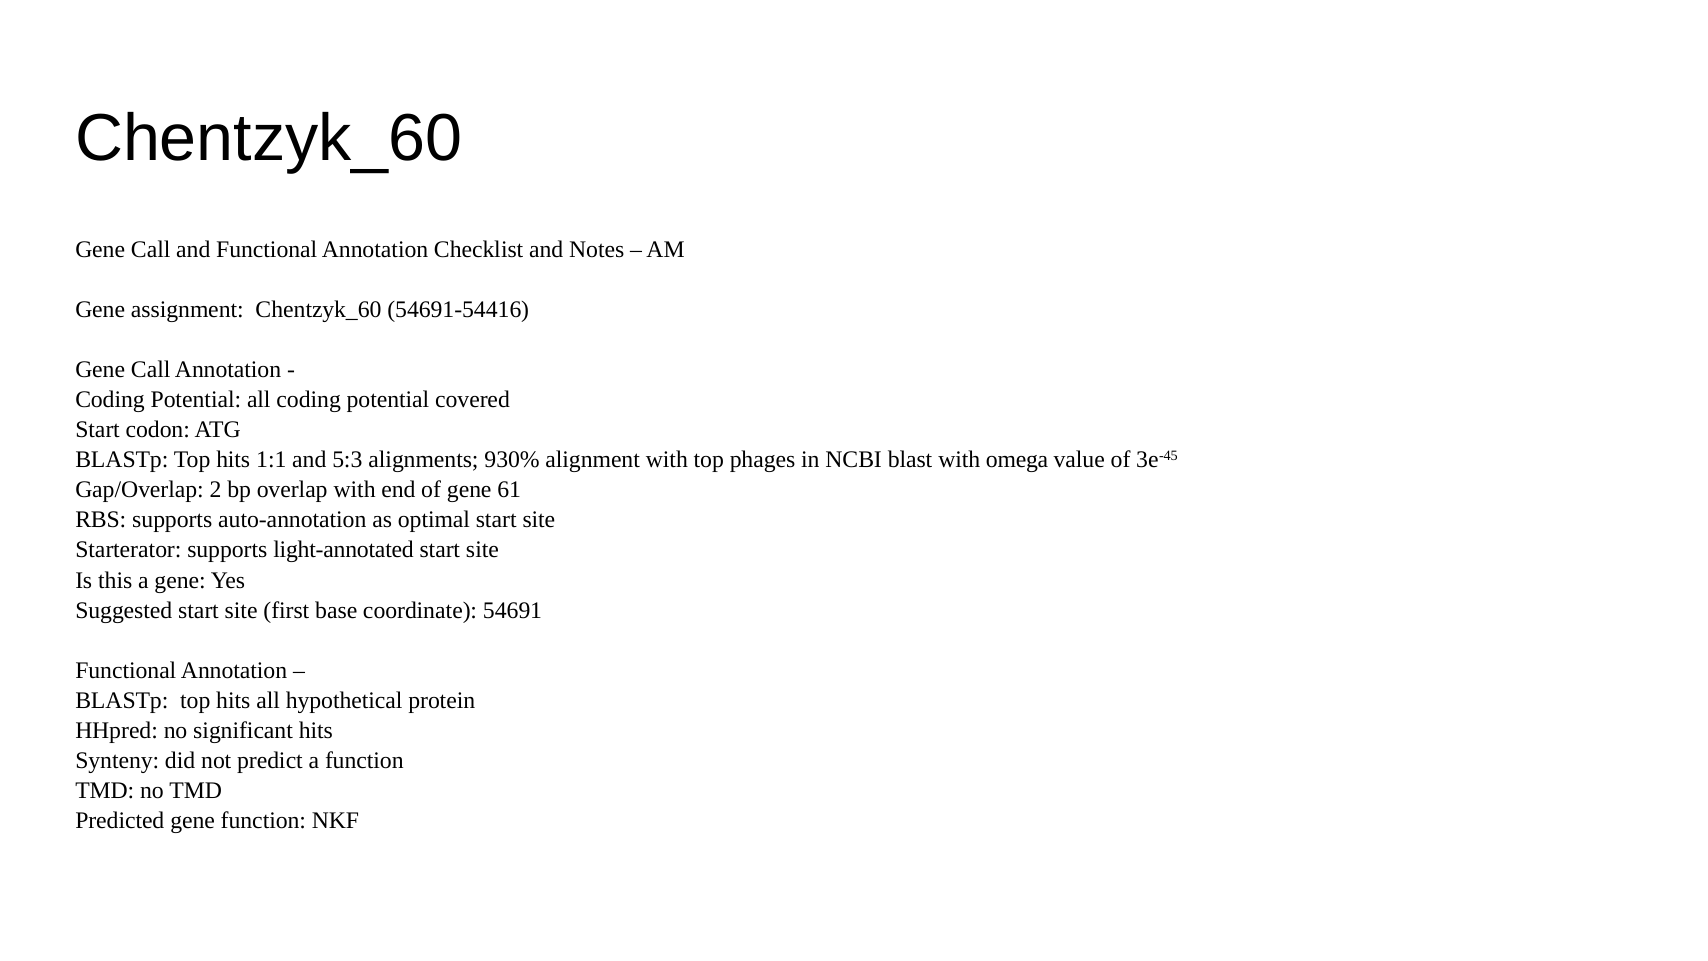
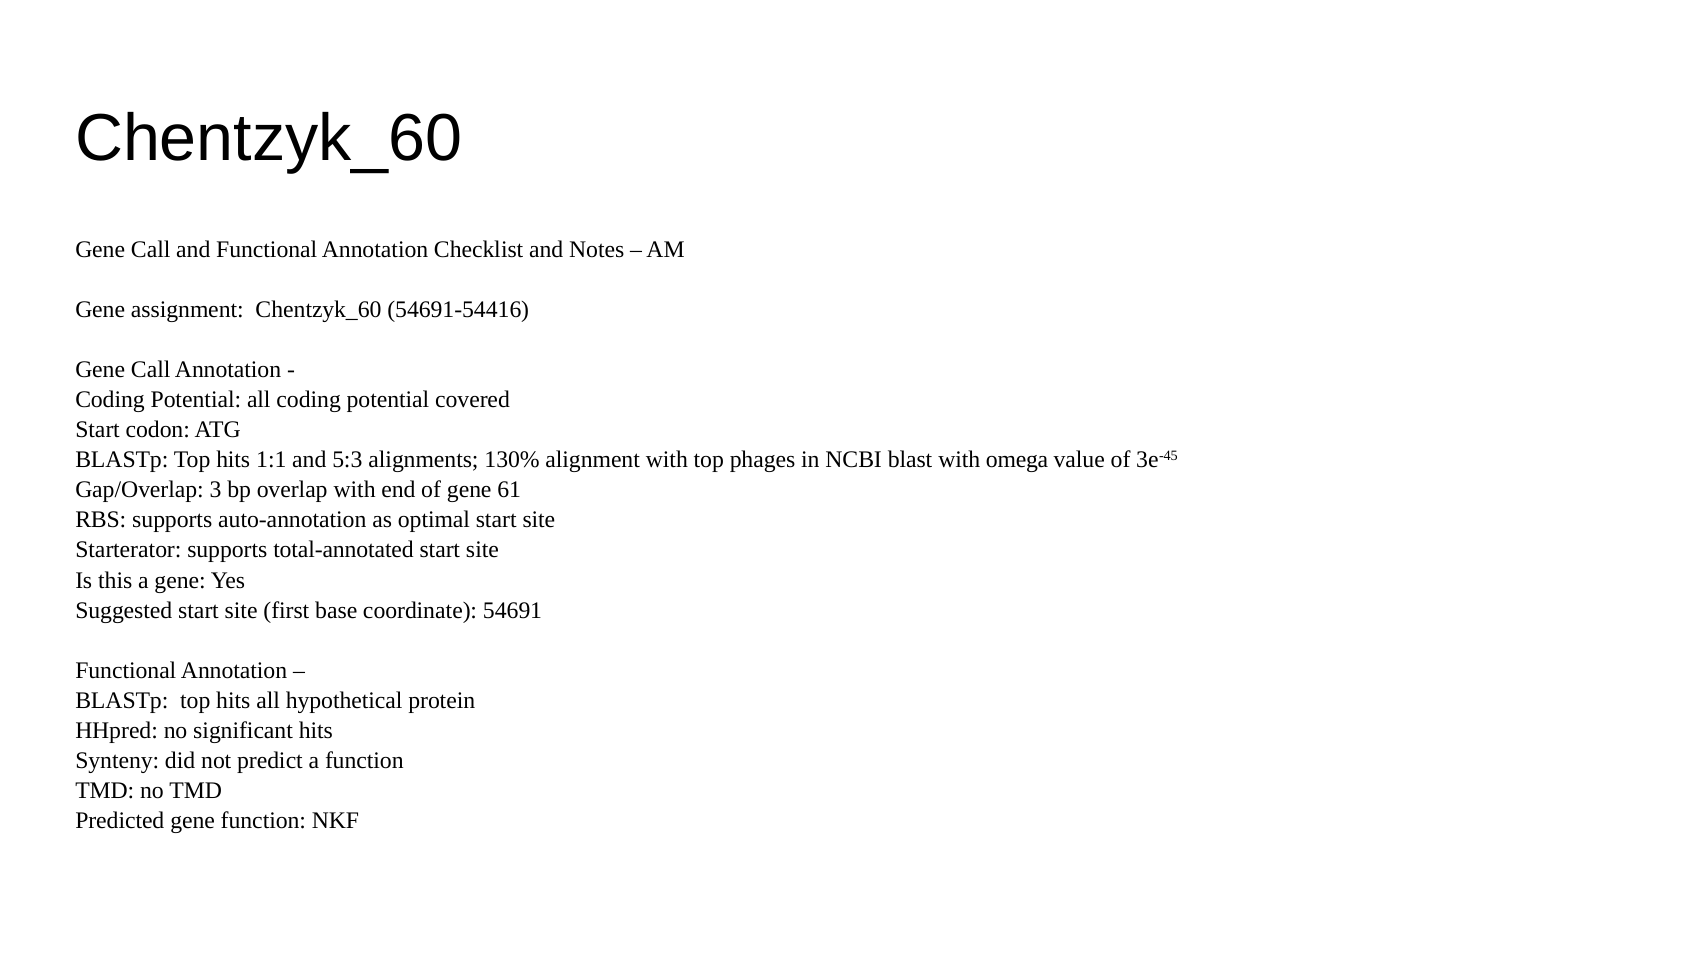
930%: 930% -> 130%
2: 2 -> 3
light-annotated: light-annotated -> total-annotated
